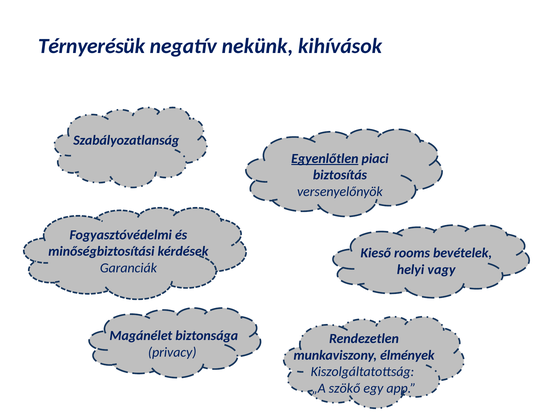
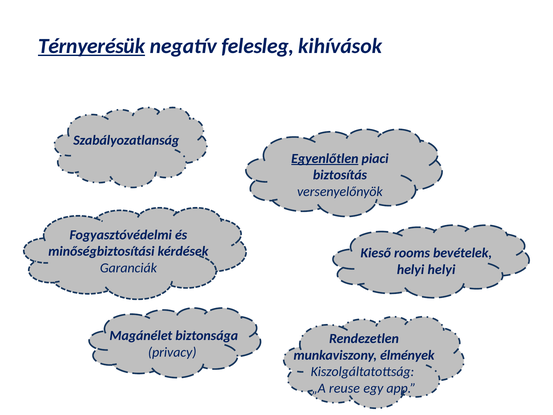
Térnyerésük underline: none -> present
nekünk: nekünk -> felesleg
helyi vagy: vagy -> helyi
szökő: szökő -> reuse
